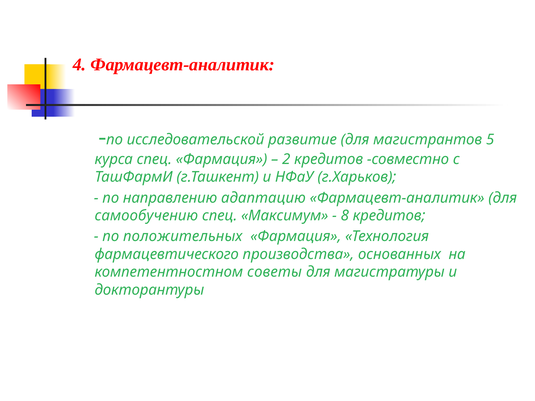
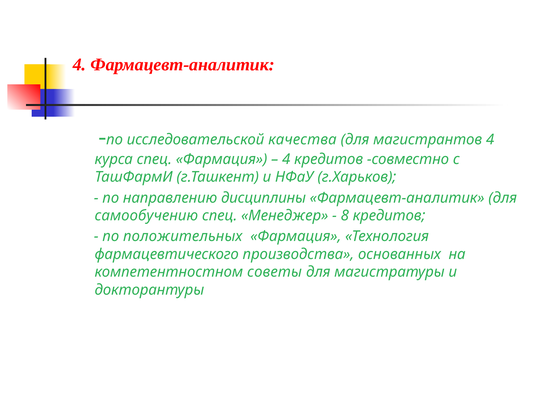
развитие: развитие -> качества
магистрантов 5: 5 -> 4
2 at (286, 159): 2 -> 4
адаптацию: адаптацию -> дисциплины
Максимум: Максимум -> Менеджер
